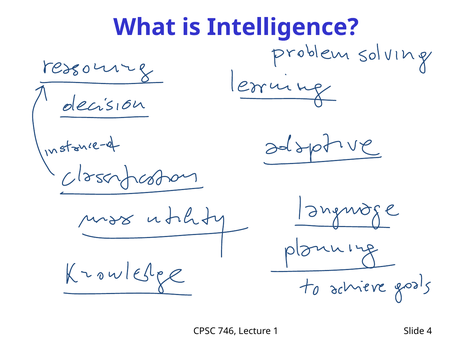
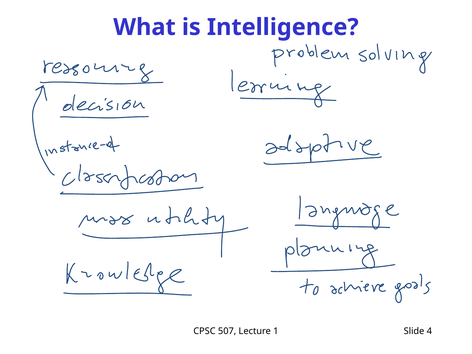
746: 746 -> 507
